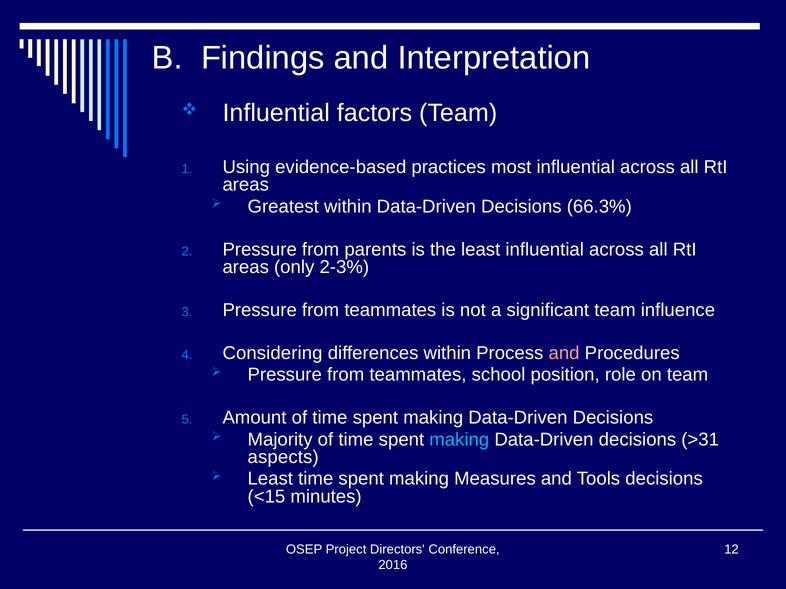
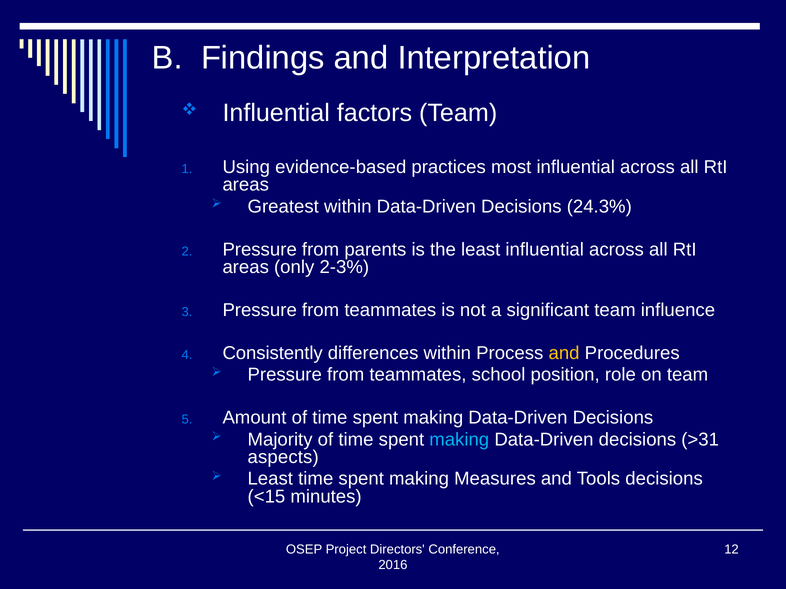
66.3%: 66.3% -> 24.3%
Considering: Considering -> Consistently
and at (564, 354) colour: pink -> yellow
